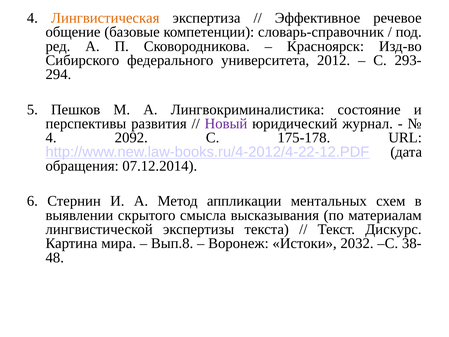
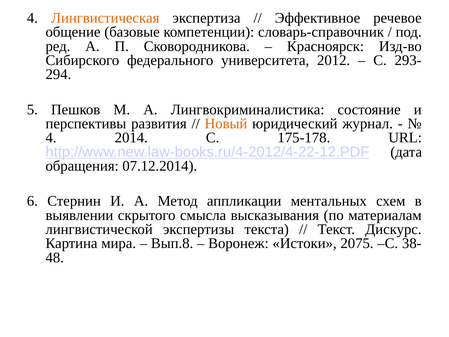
Новый colour: purple -> orange
2092: 2092 -> 2014
2032: 2032 -> 2075
